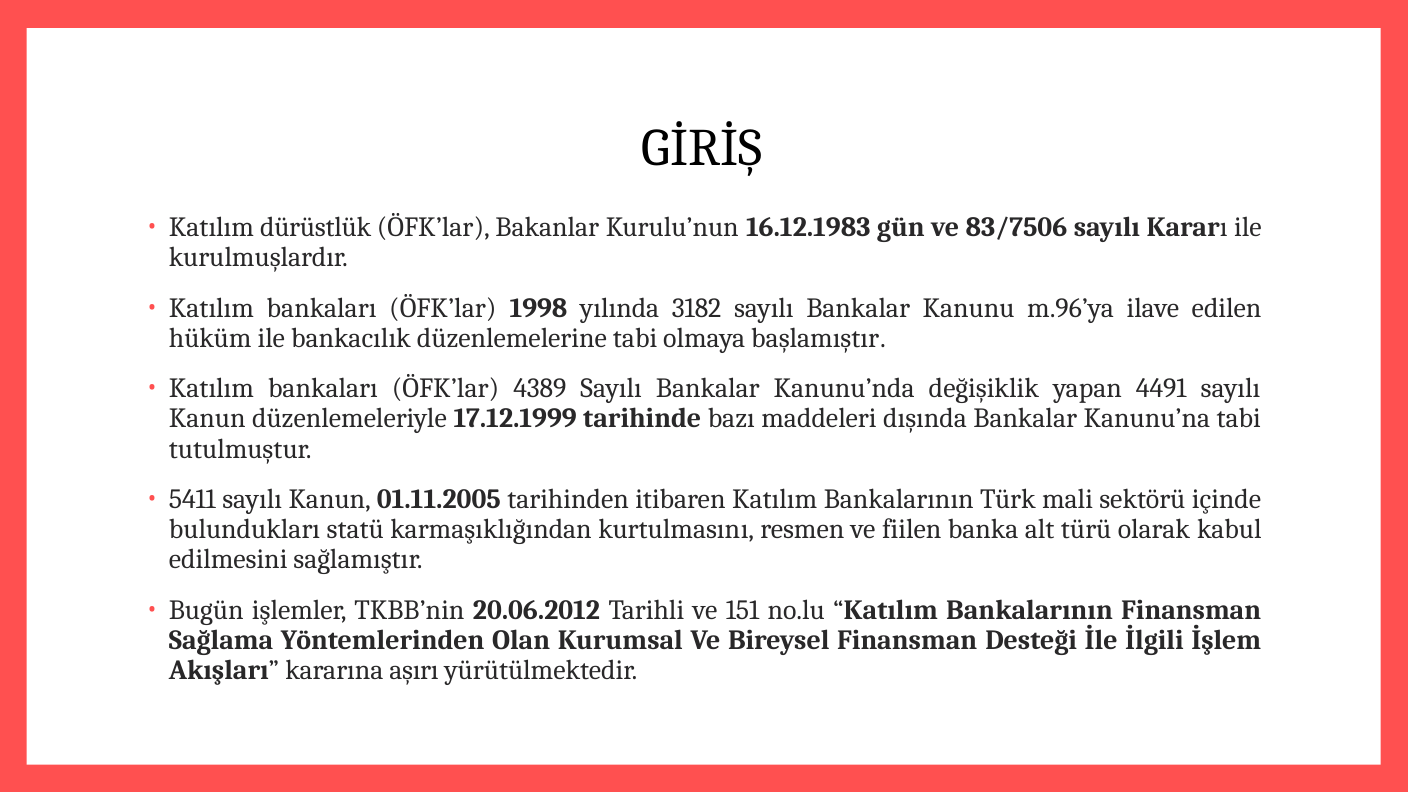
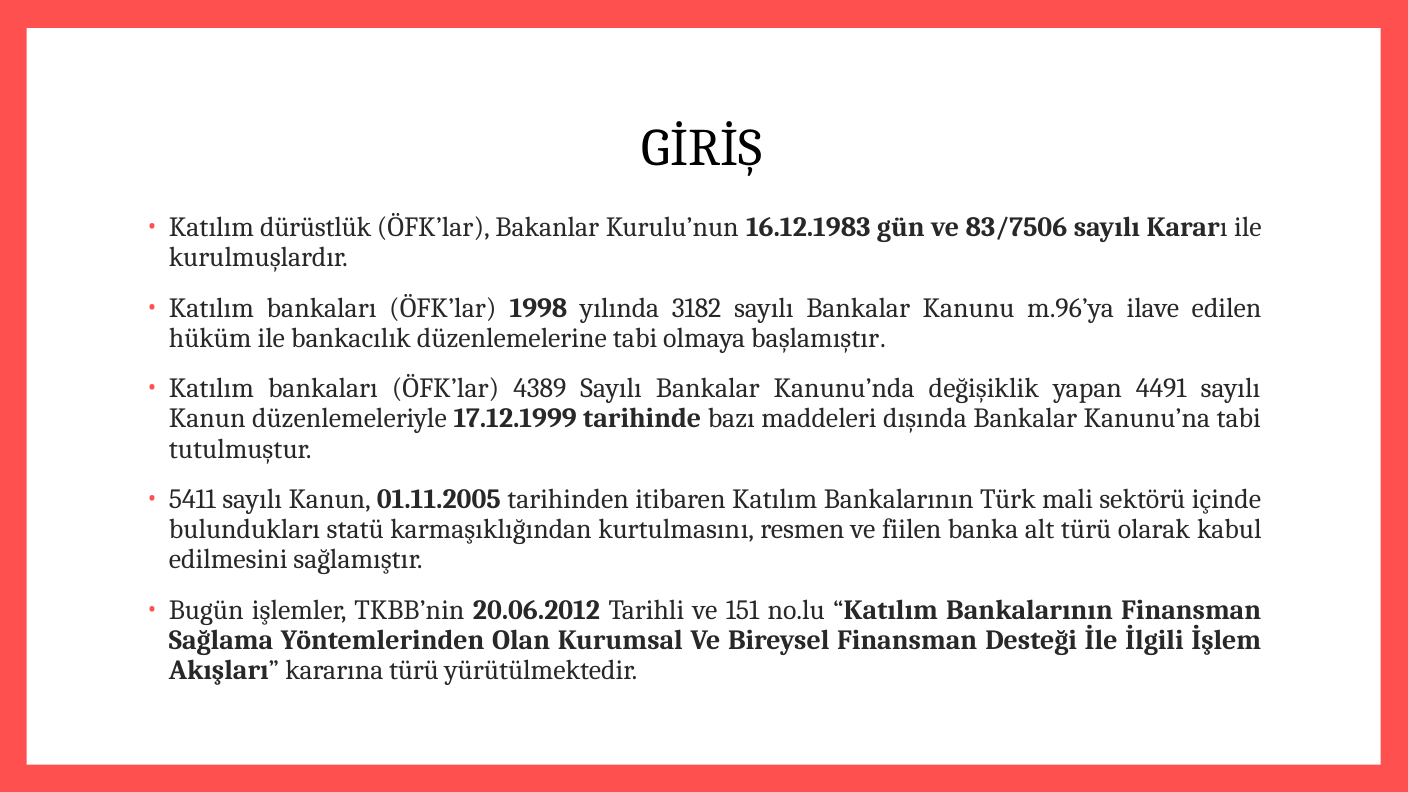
kararına aşırı: aşırı -> türü
